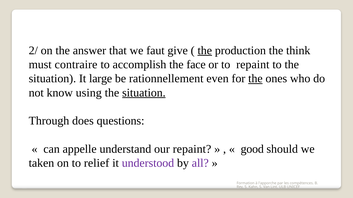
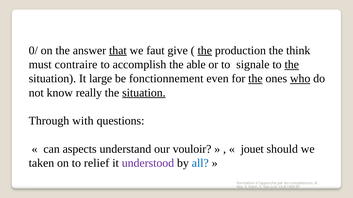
2/: 2/ -> 0/
that underline: none -> present
face: face -> able
to repaint: repaint -> signale
the at (292, 65) underline: none -> present
rationnellement: rationnellement -> fonctionnement
who underline: none -> present
using: using -> really
does: does -> with
appelle: appelle -> aspects
our repaint: repaint -> vouloir
good: good -> jouet
all colour: purple -> blue
